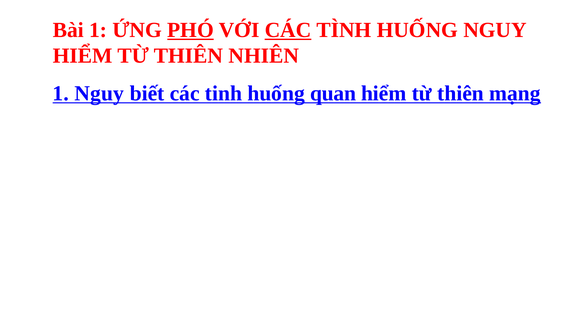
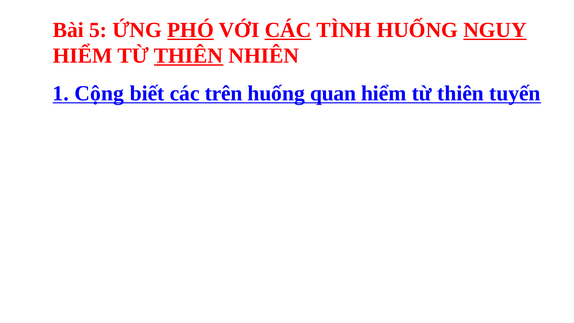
Bài 1: 1 -> 5
NGUY at (495, 30) underline: none -> present
THIÊN at (189, 56) underline: none -> present
1 Nguy: Nguy -> Cộng
tinh: tinh -> trên
mạng: mạng -> tuyến
